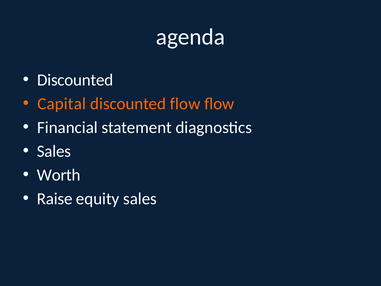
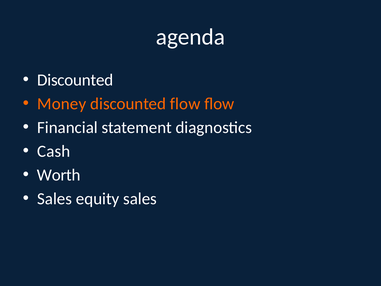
Capital: Capital -> Money
Sales at (54, 151): Sales -> Cash
Raise at (55, 199): Raise -> Sales
